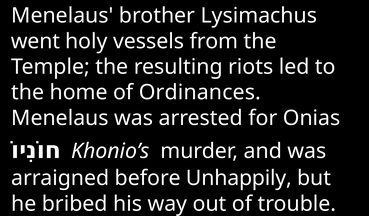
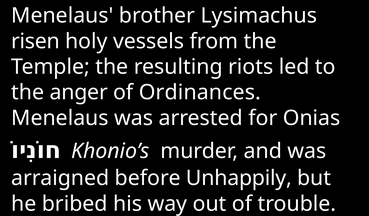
went: went -> risen
home: home -> anger
